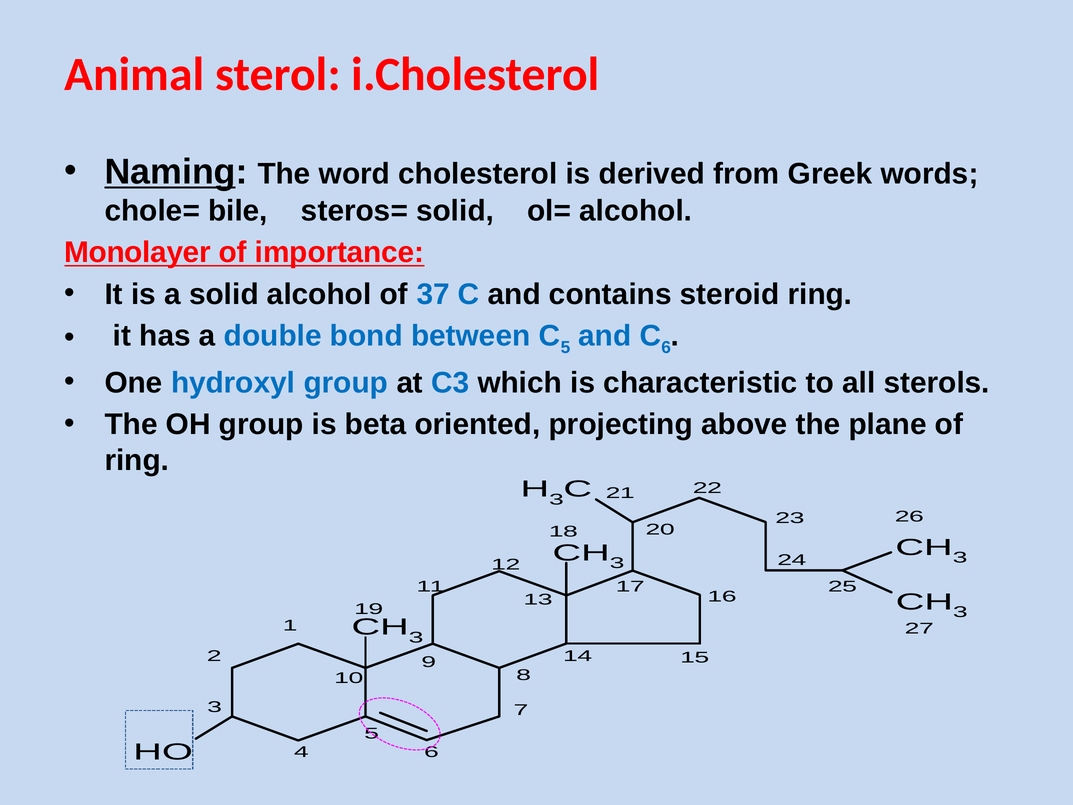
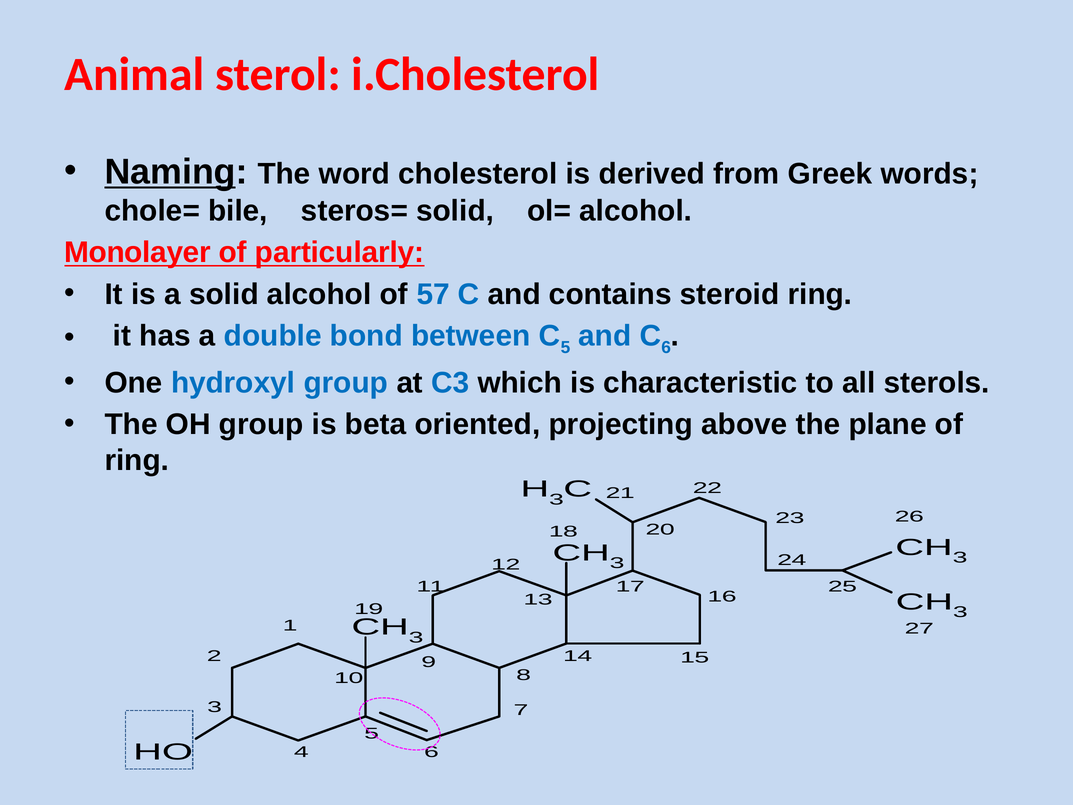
importance: importance -> particularly
37: 37 -> 57
